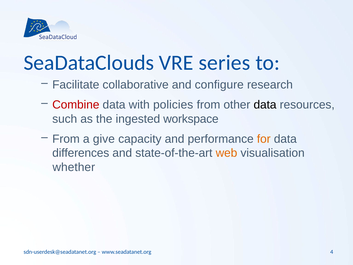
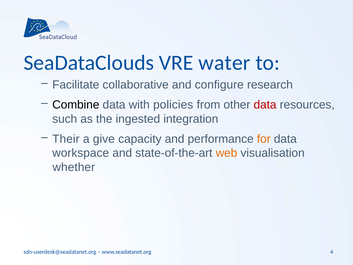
series: series -> water
Combine colour: red -> black
data at (265, 105) colour: black -> red
workspace: workspace -> integration
From at (66, 139): From -> Their
differences: differences -> workspace
